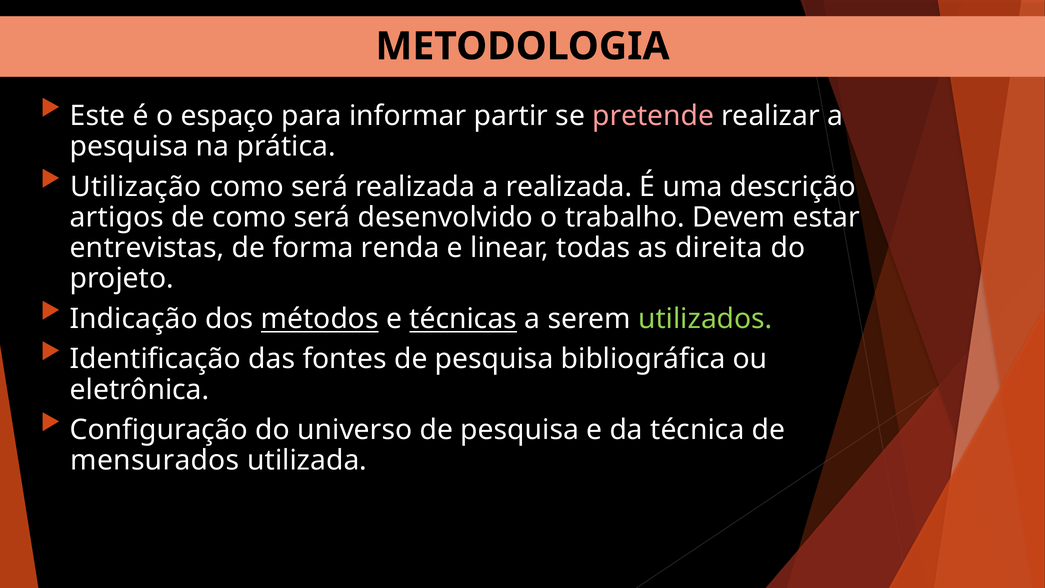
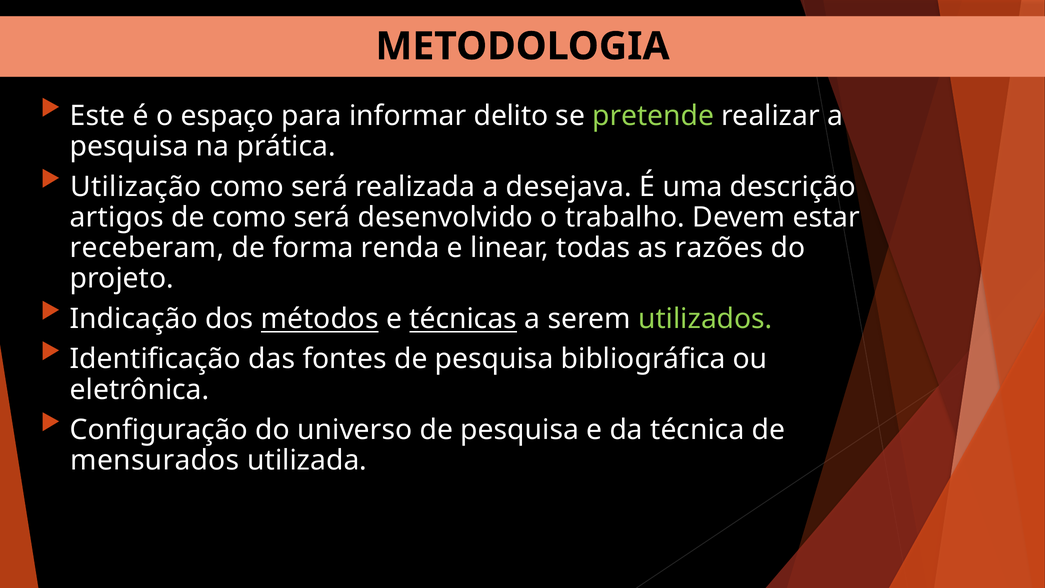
partir: partir -> delito
pretende colour: pink -> light green
a realizada: realizada -> desejava
entrevistas: entrevistas -> receberam
direita: direita -> razões
